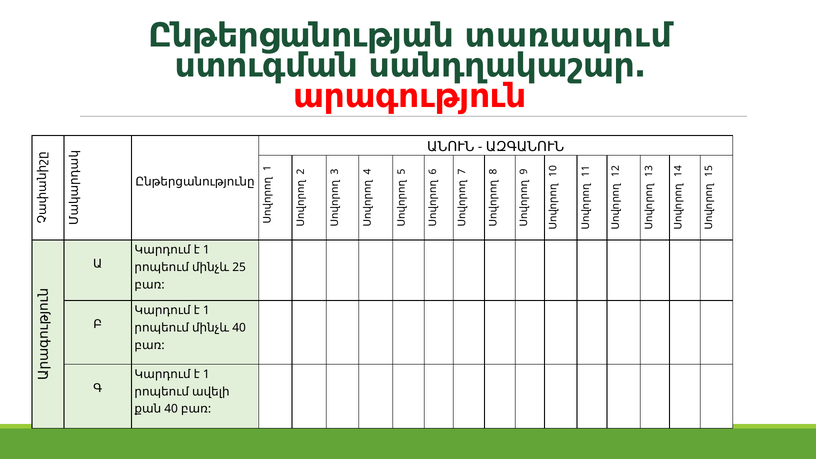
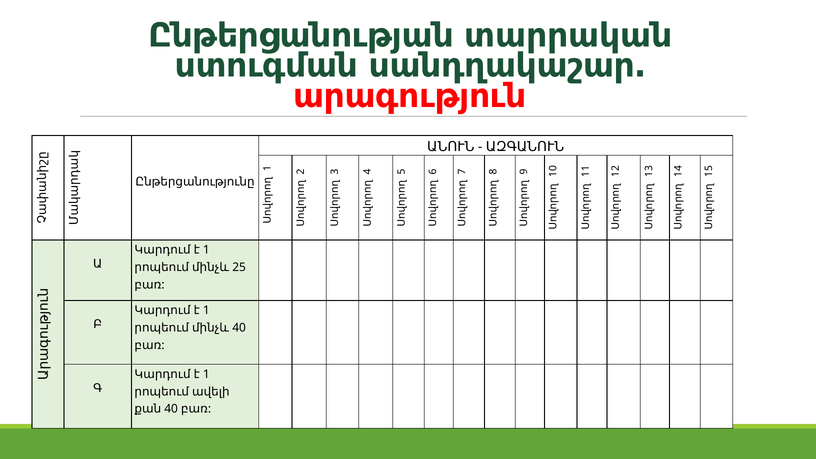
տառապում: տառապում -> տարրական
